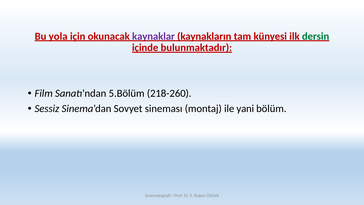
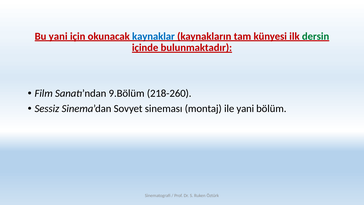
Bu yola: yola -> yani
kaynaklar colour: purple -> blue
5.Bölüm: 5.Bölüm -> 9.Bölüm
